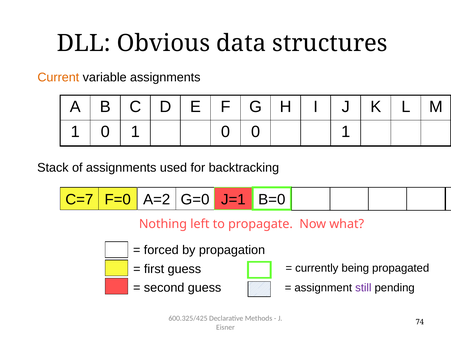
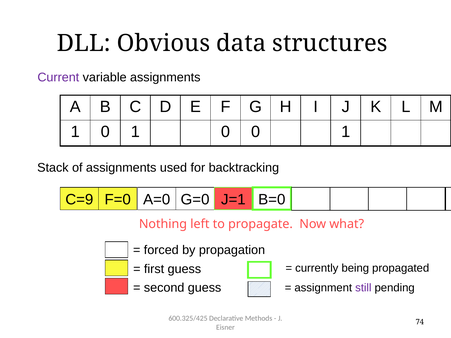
Current colour: orange -> purple
C=7: C=7 -> C=9
A=2: A=2 -> A=0
